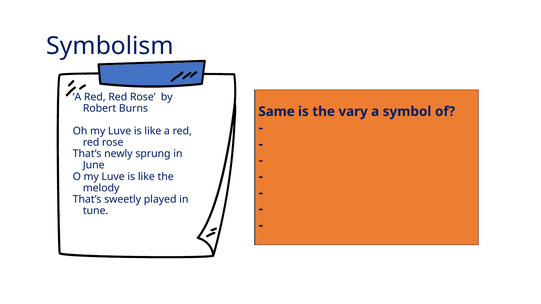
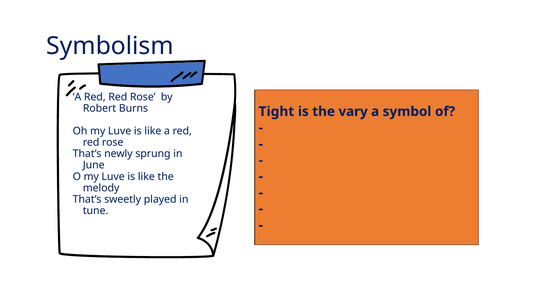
Same: Same -> Tight
